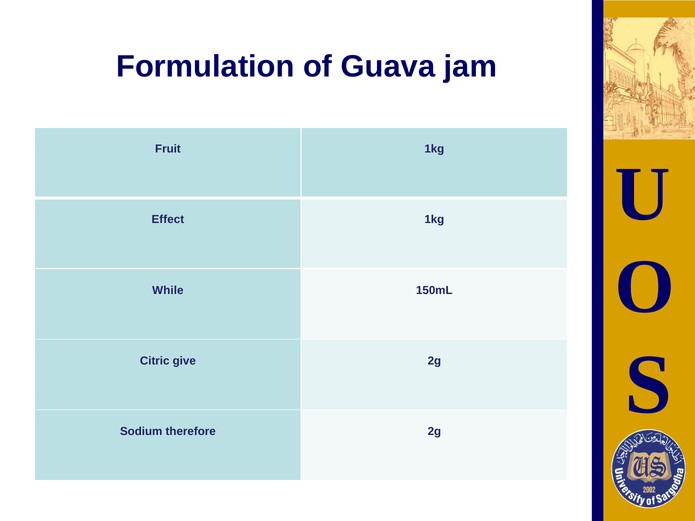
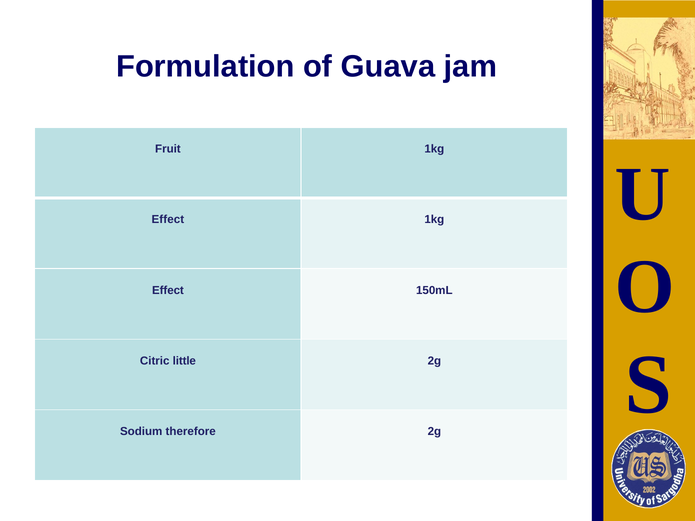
While at (168, 290): While -> Effect
give: give -> little
